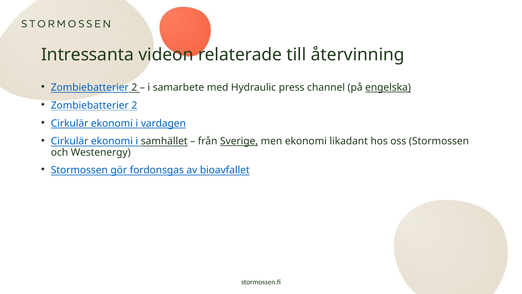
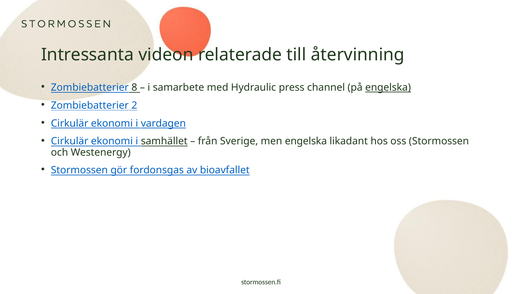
2 at (134, 87): 2 -> 8
Sverige underline: present -> none
men ekonomi: ekonomi -> engelska
